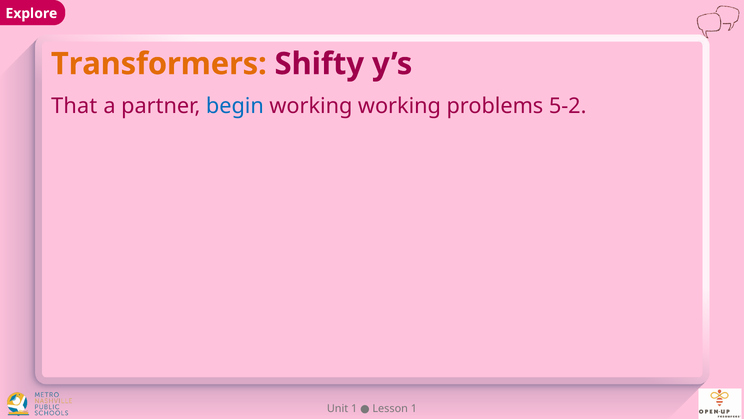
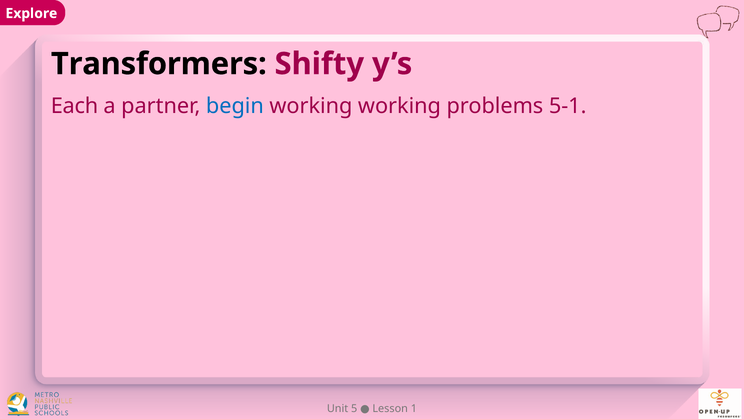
Transformers colour: orange -> black
That: That -> Each
5-2: 5-2 -> 5-1
Unit 1: 1 -> 5
